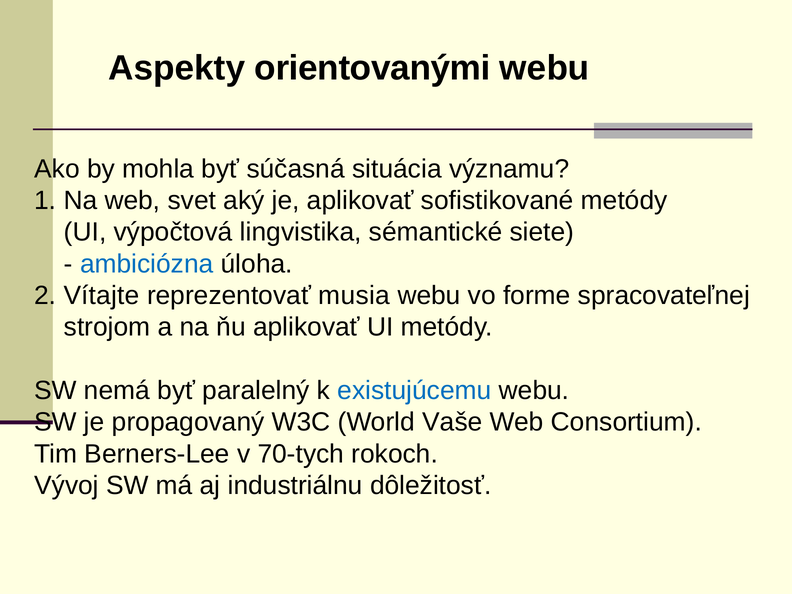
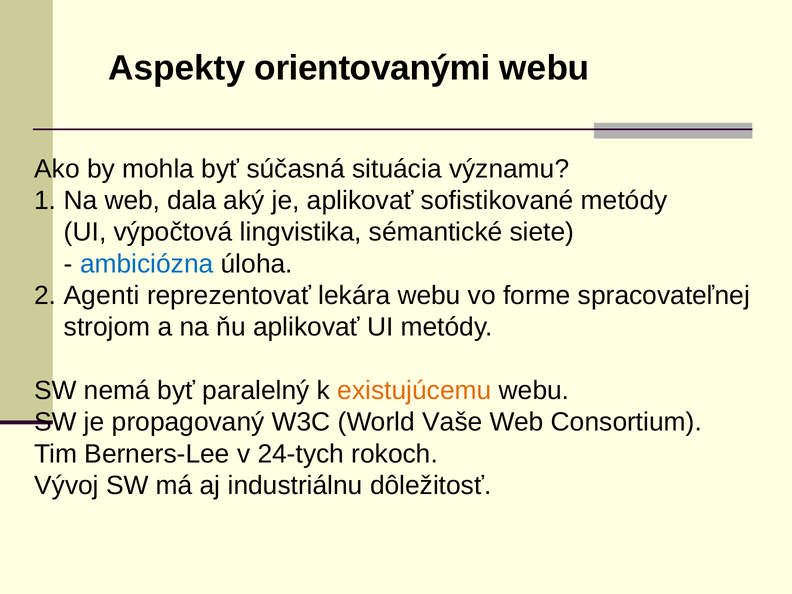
svet: svet -> dala
Vítajte: Vítajte -> Agenti
musia: musia -> lekára
existujúcemu colour: blue -> orange
70-tych: 70-tych -> 24-tych
